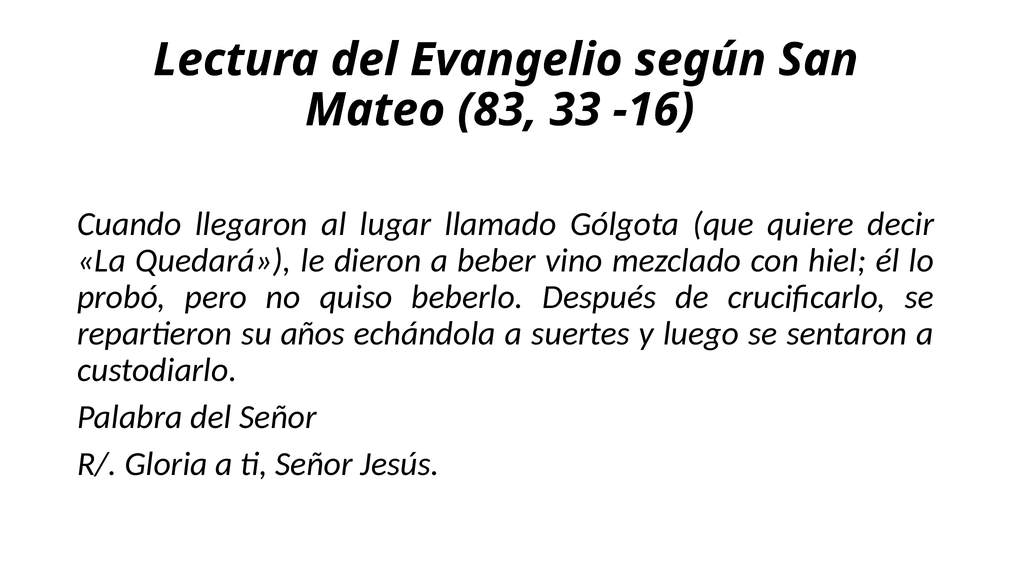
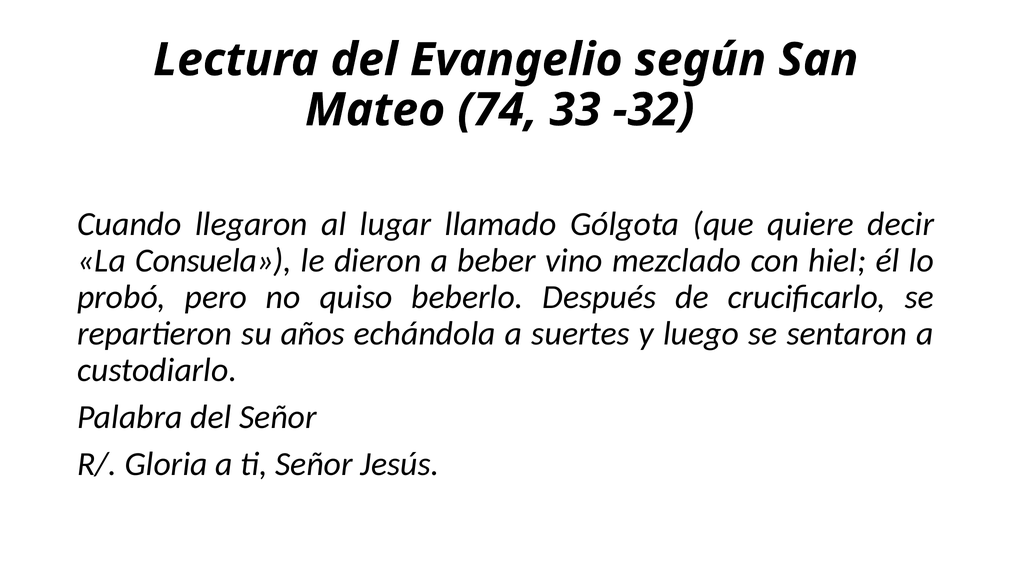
83: 83 -> 74
-16: -16 -> -32
Quedará: Quedará -> Consuela
